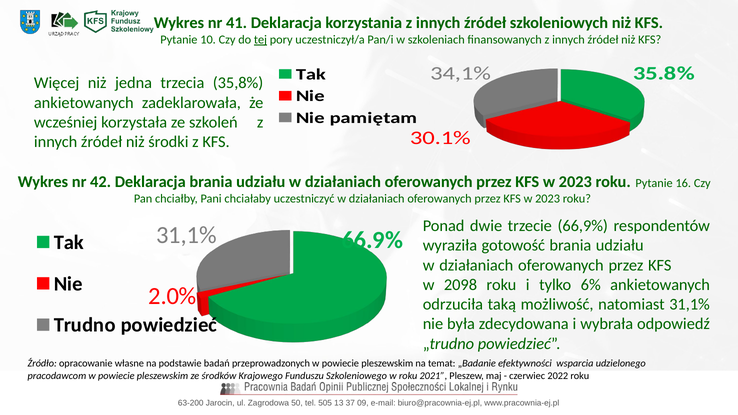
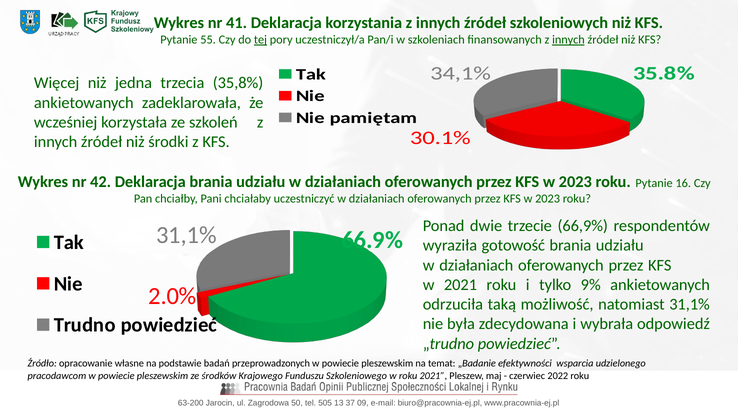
10: 10 -> 55
innych at (569, 40) underline: none -> present
w 2098: 2098 -> 2021
6%: 6% -> 9%
